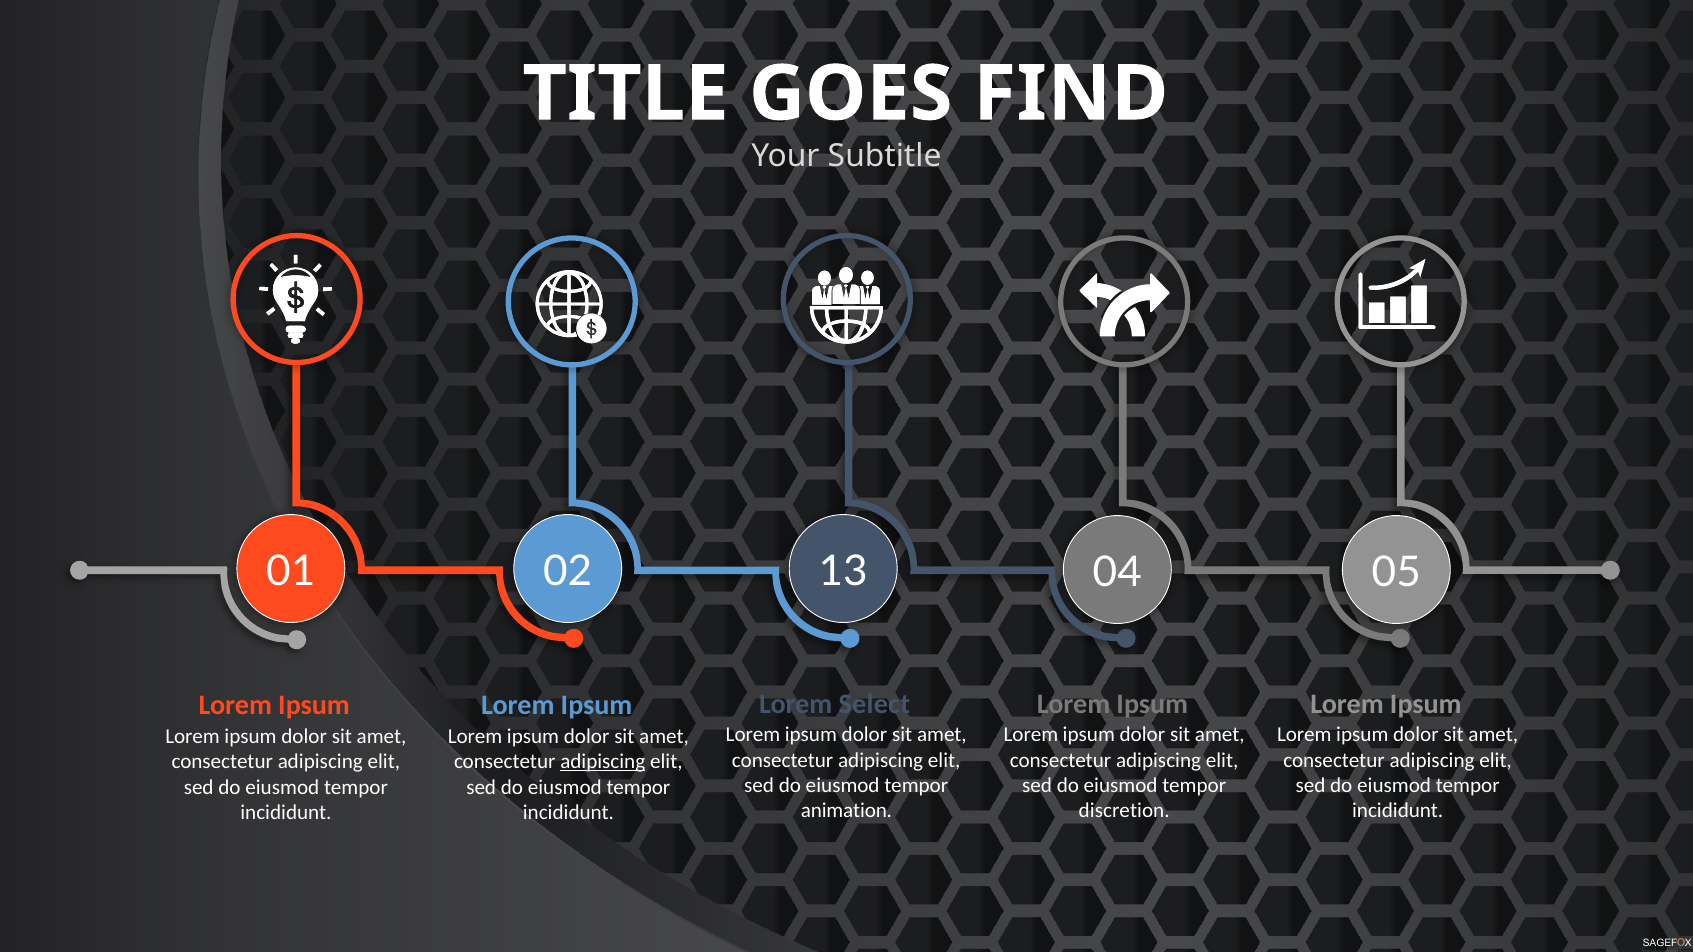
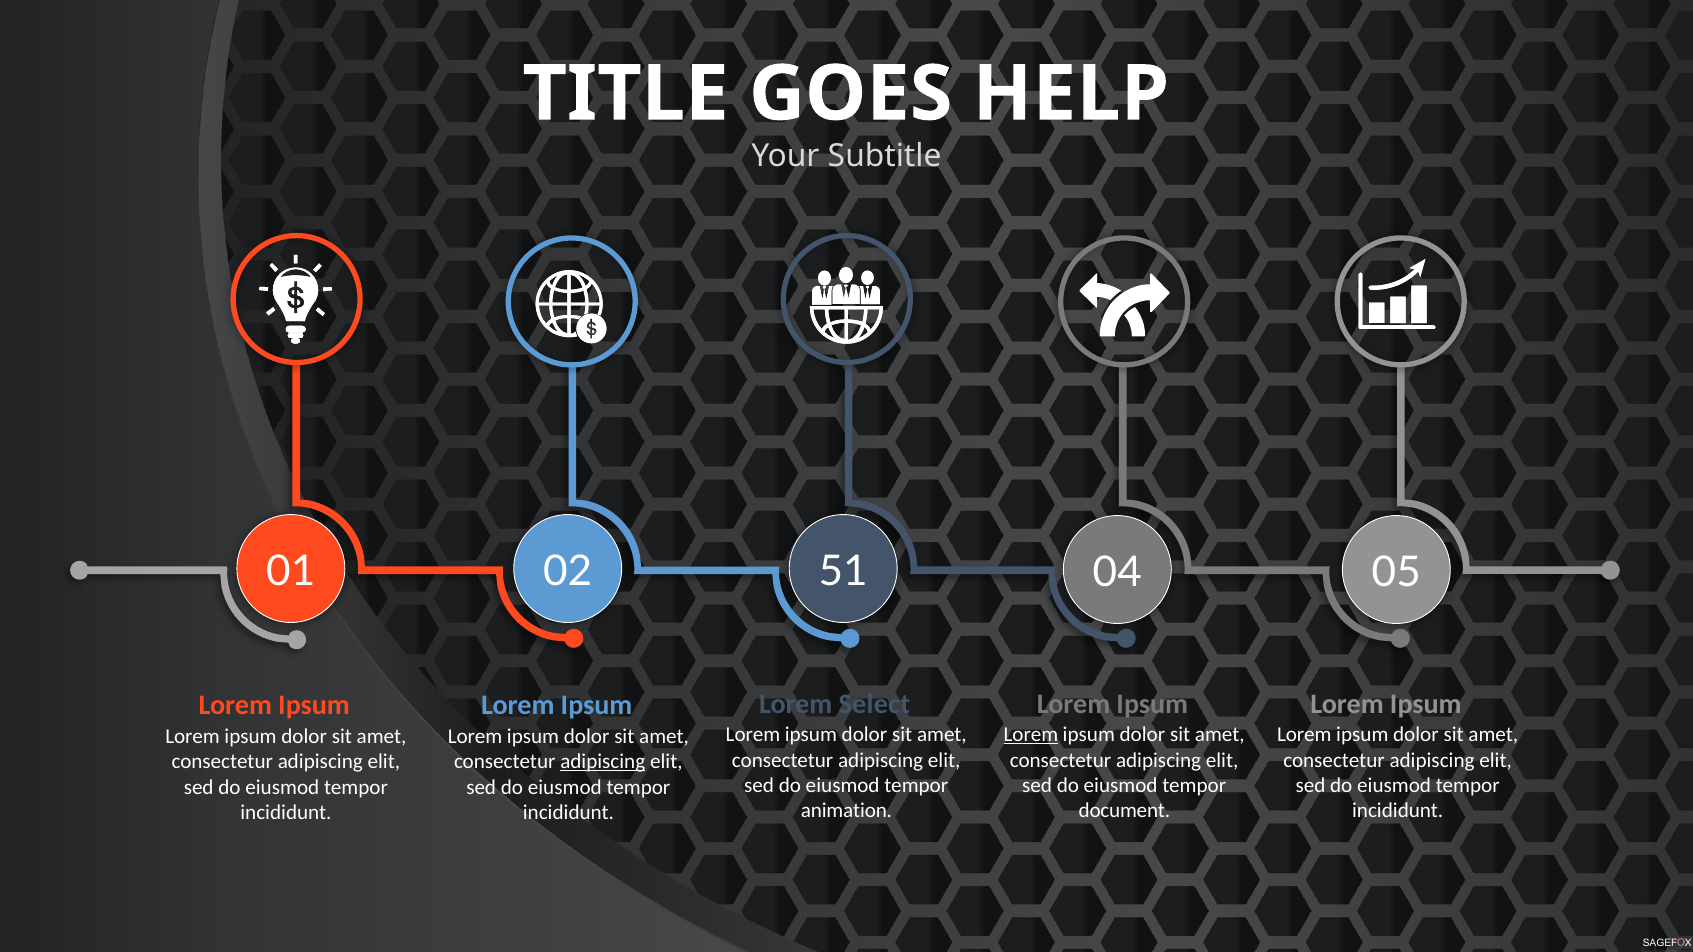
FIND: FIND -> HELP
13: 13 -> 51
Lorem at (1031, 735) underline: none -> present
discretion: discretion -> document
